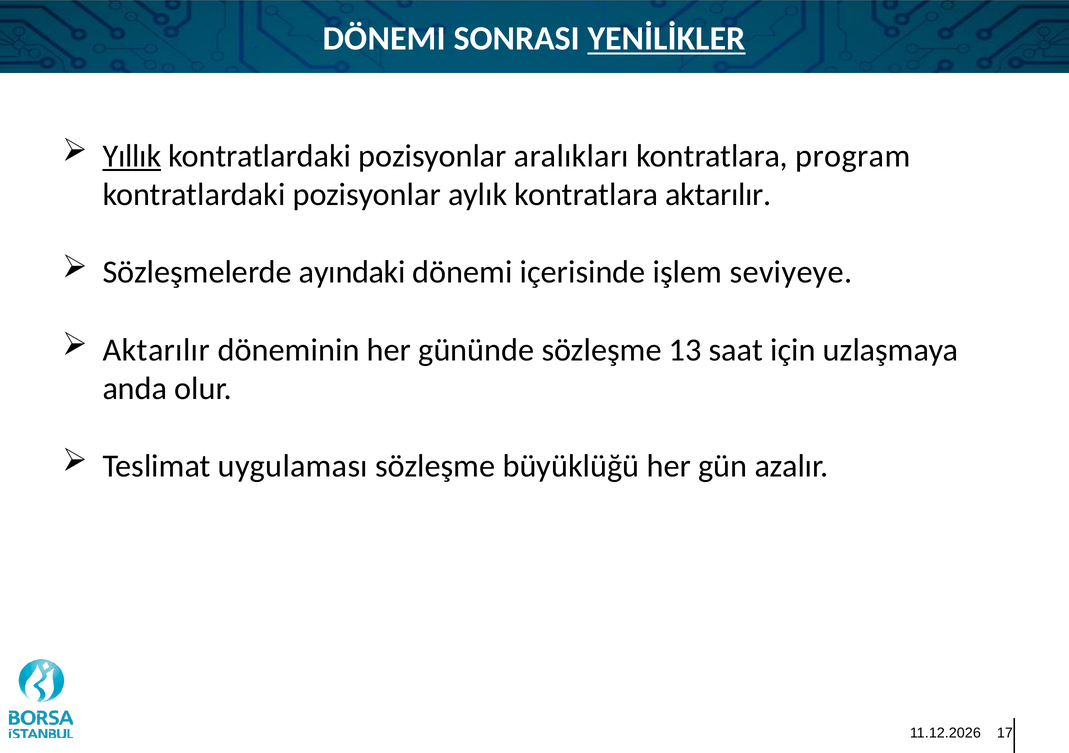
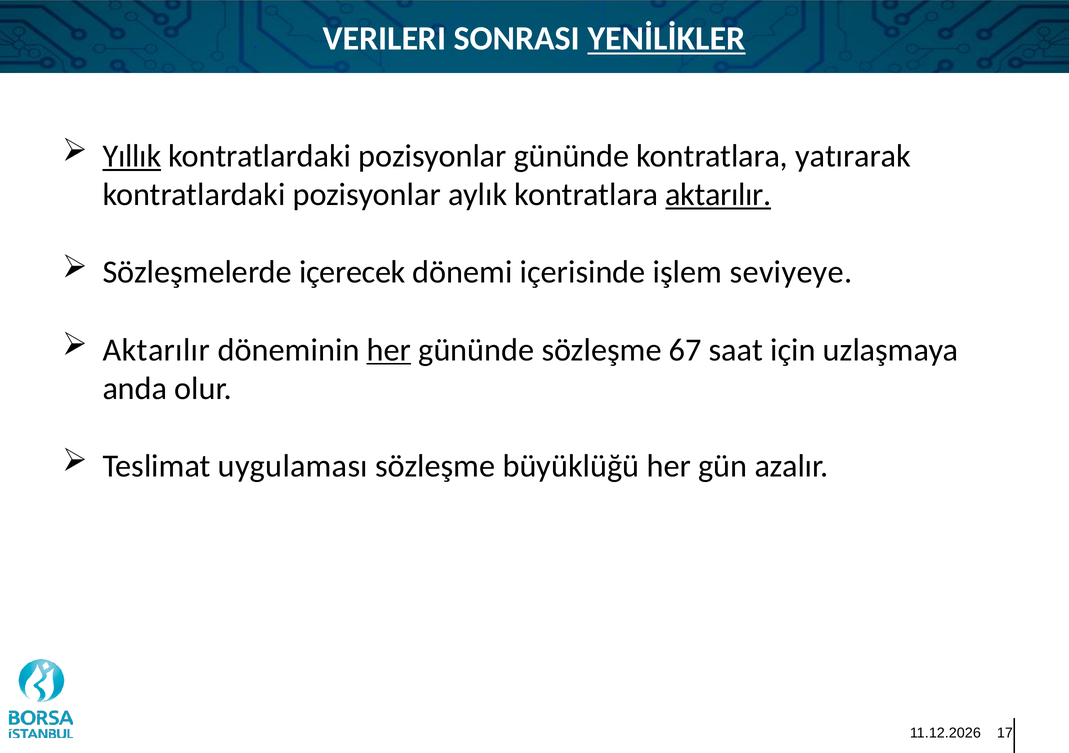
DÖNEMI at (384, 39): DÖNEMI -> VERILERI
pozisyonlar aralıkları: aralıkları -> gününde
program: program -> yatırarak
aktarılır at (718, 195) underline: none -> present
ayındaki: ayındaki -> içerecek
her at (389, 350) underline: none -> present
13: 13 -> 67
